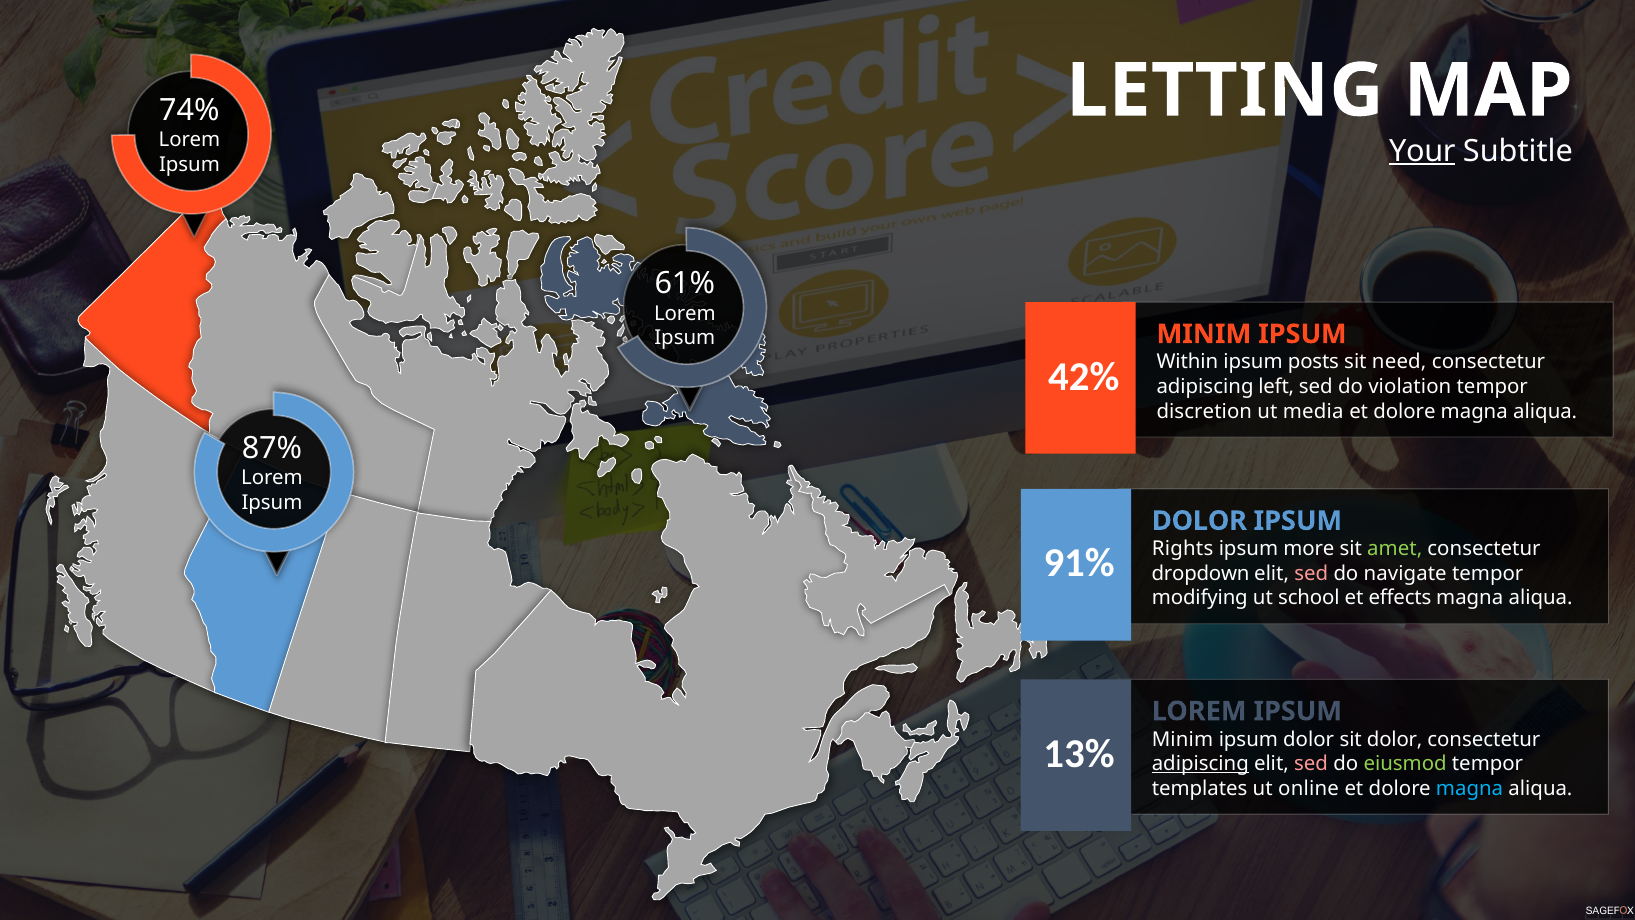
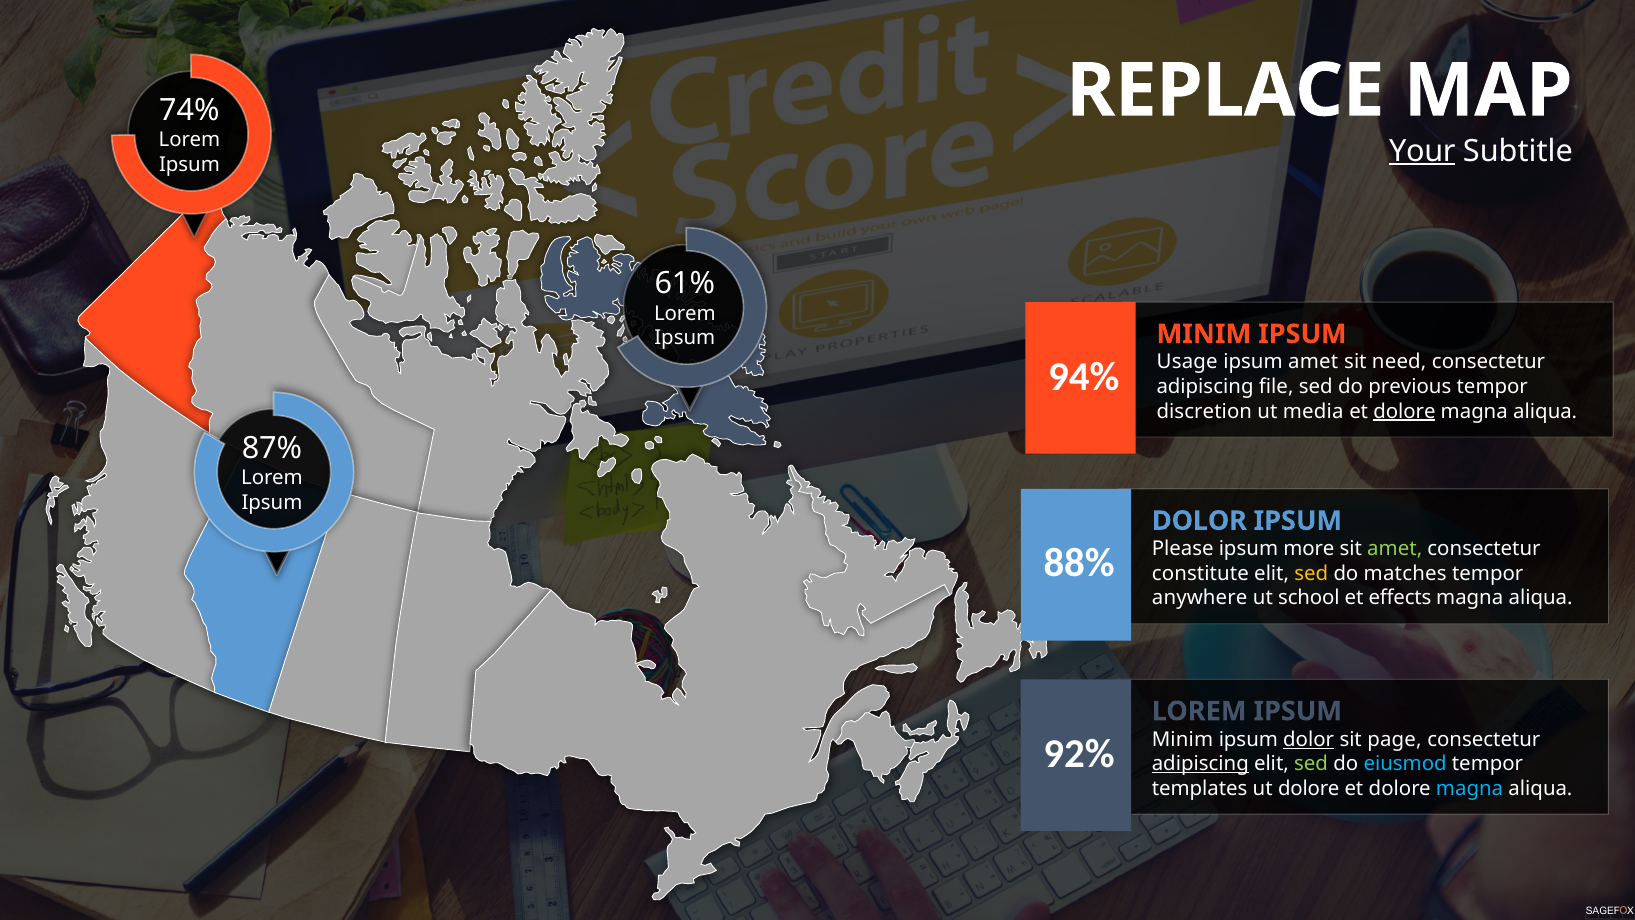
LETTING: LETTING -> REPLACE
Within: Within -> Usage
ipsum posts: posts -> amet
42%: 42% -> 94%
left: left -> file
violation: violation -> previous
dolore at (1404, 411) underline: none -> present
Rights: Rights -> Please
91%: 91% -> 88%
dropdown: dropdown -> constitute
sed at (1311, 573) colour: pink -> yellow
navigate: navigate -> matches
modifying: modifying -> anywhere
dolor at (1309, 739) underline: none -> present
sit dolor: dolor -> page
13%: 13% -> 92%
sed at (1311, 764) colour: pink -> light green
eiusmod colour: light green -> light blue
ut online: online -> dolore
